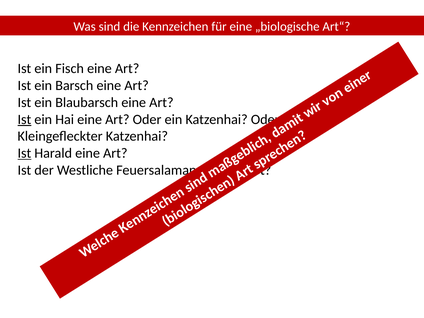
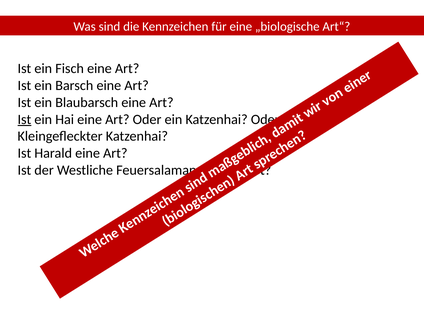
Ist at (24, 153) underline: present -> none
